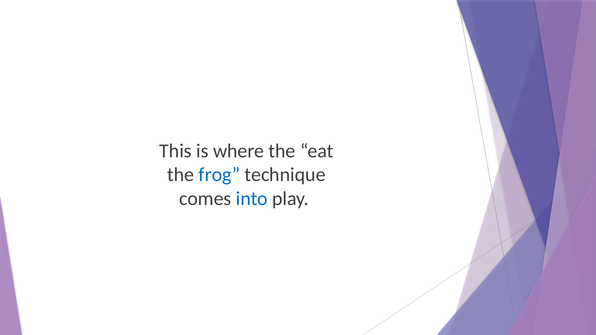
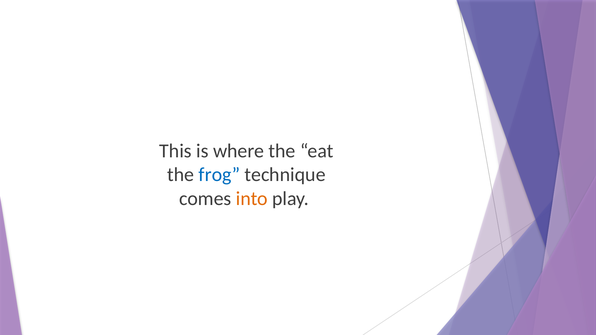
into colour: blue -> orange
